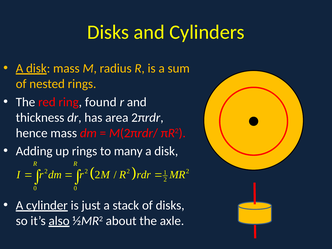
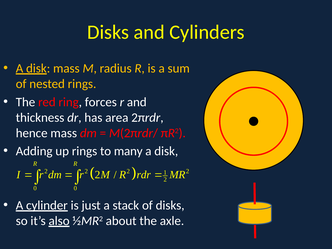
found: found -> forces
